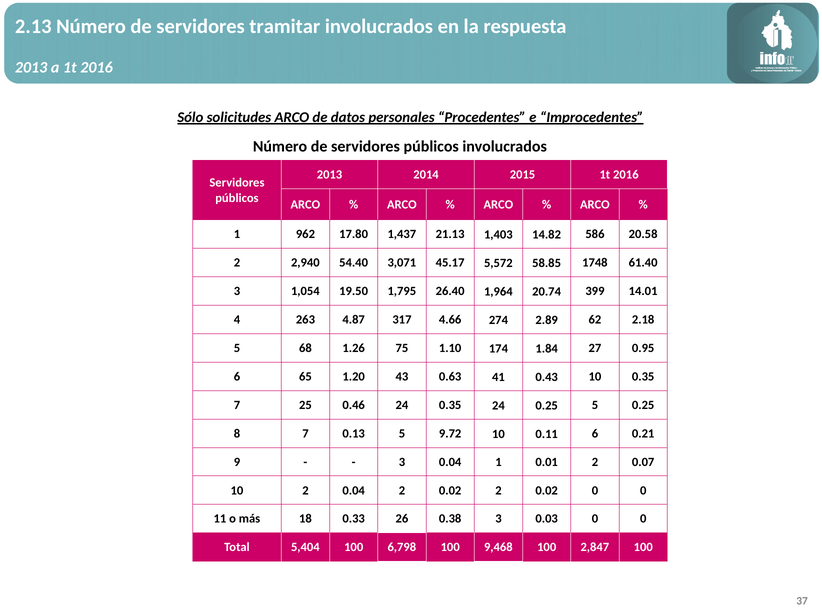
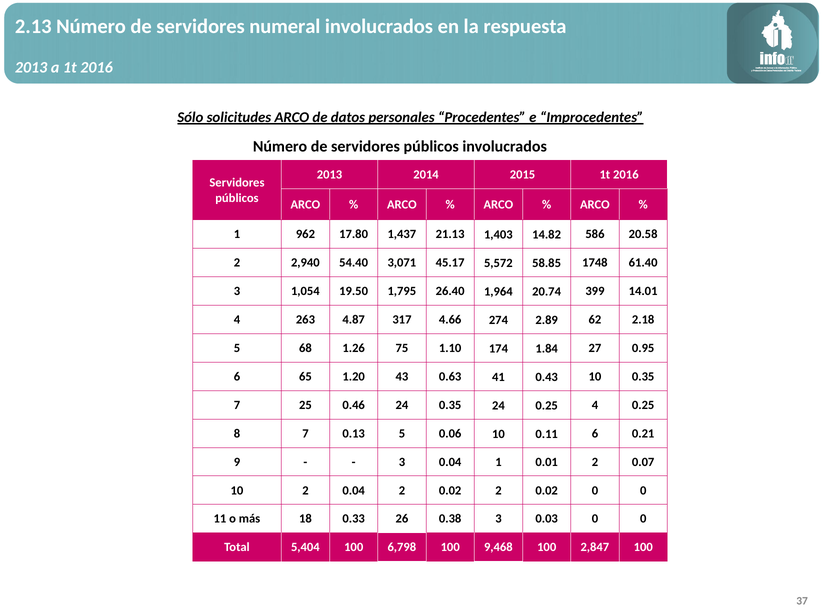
tramitar: tramitar -> numeral
0.25 5: 5 -> 4
9.72: 9.72 -> 0.06
